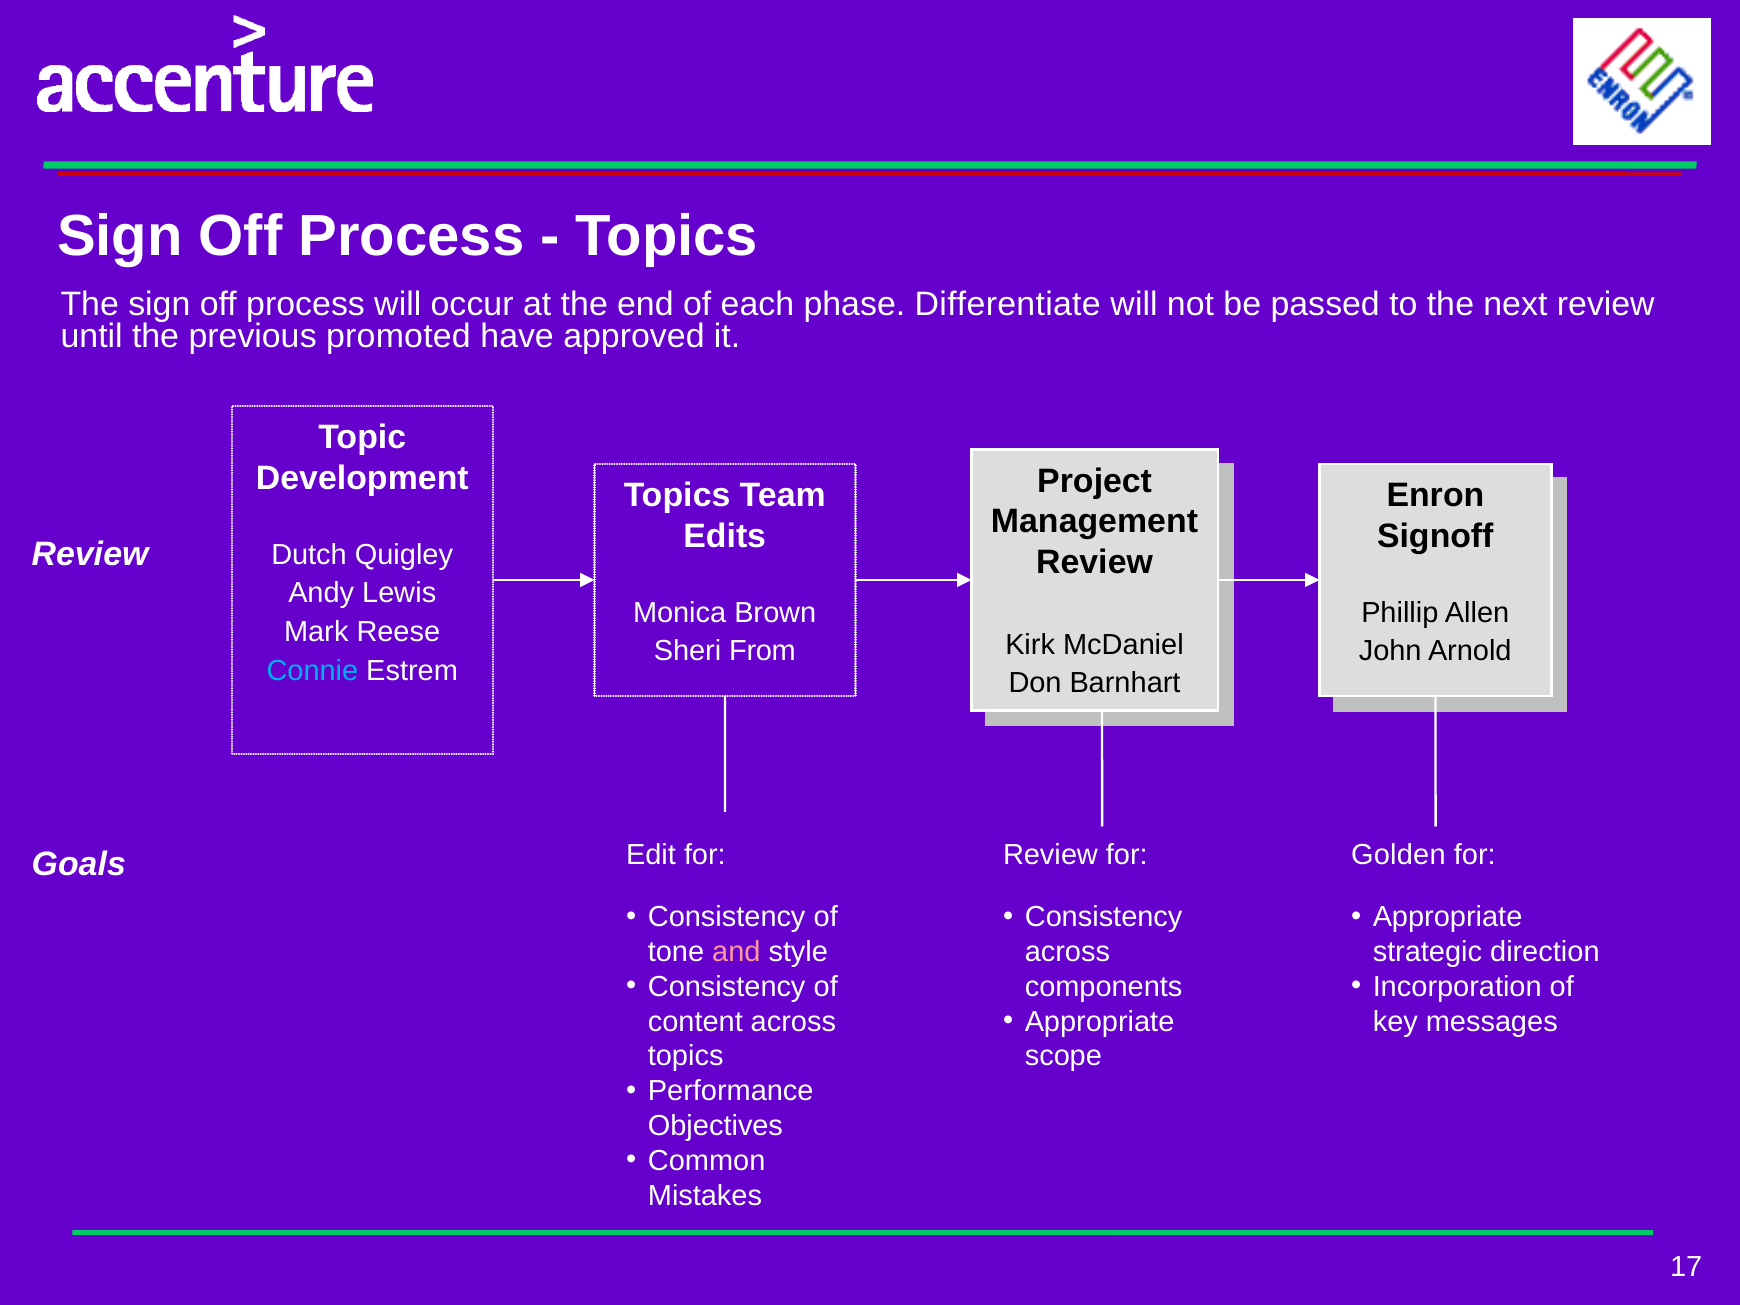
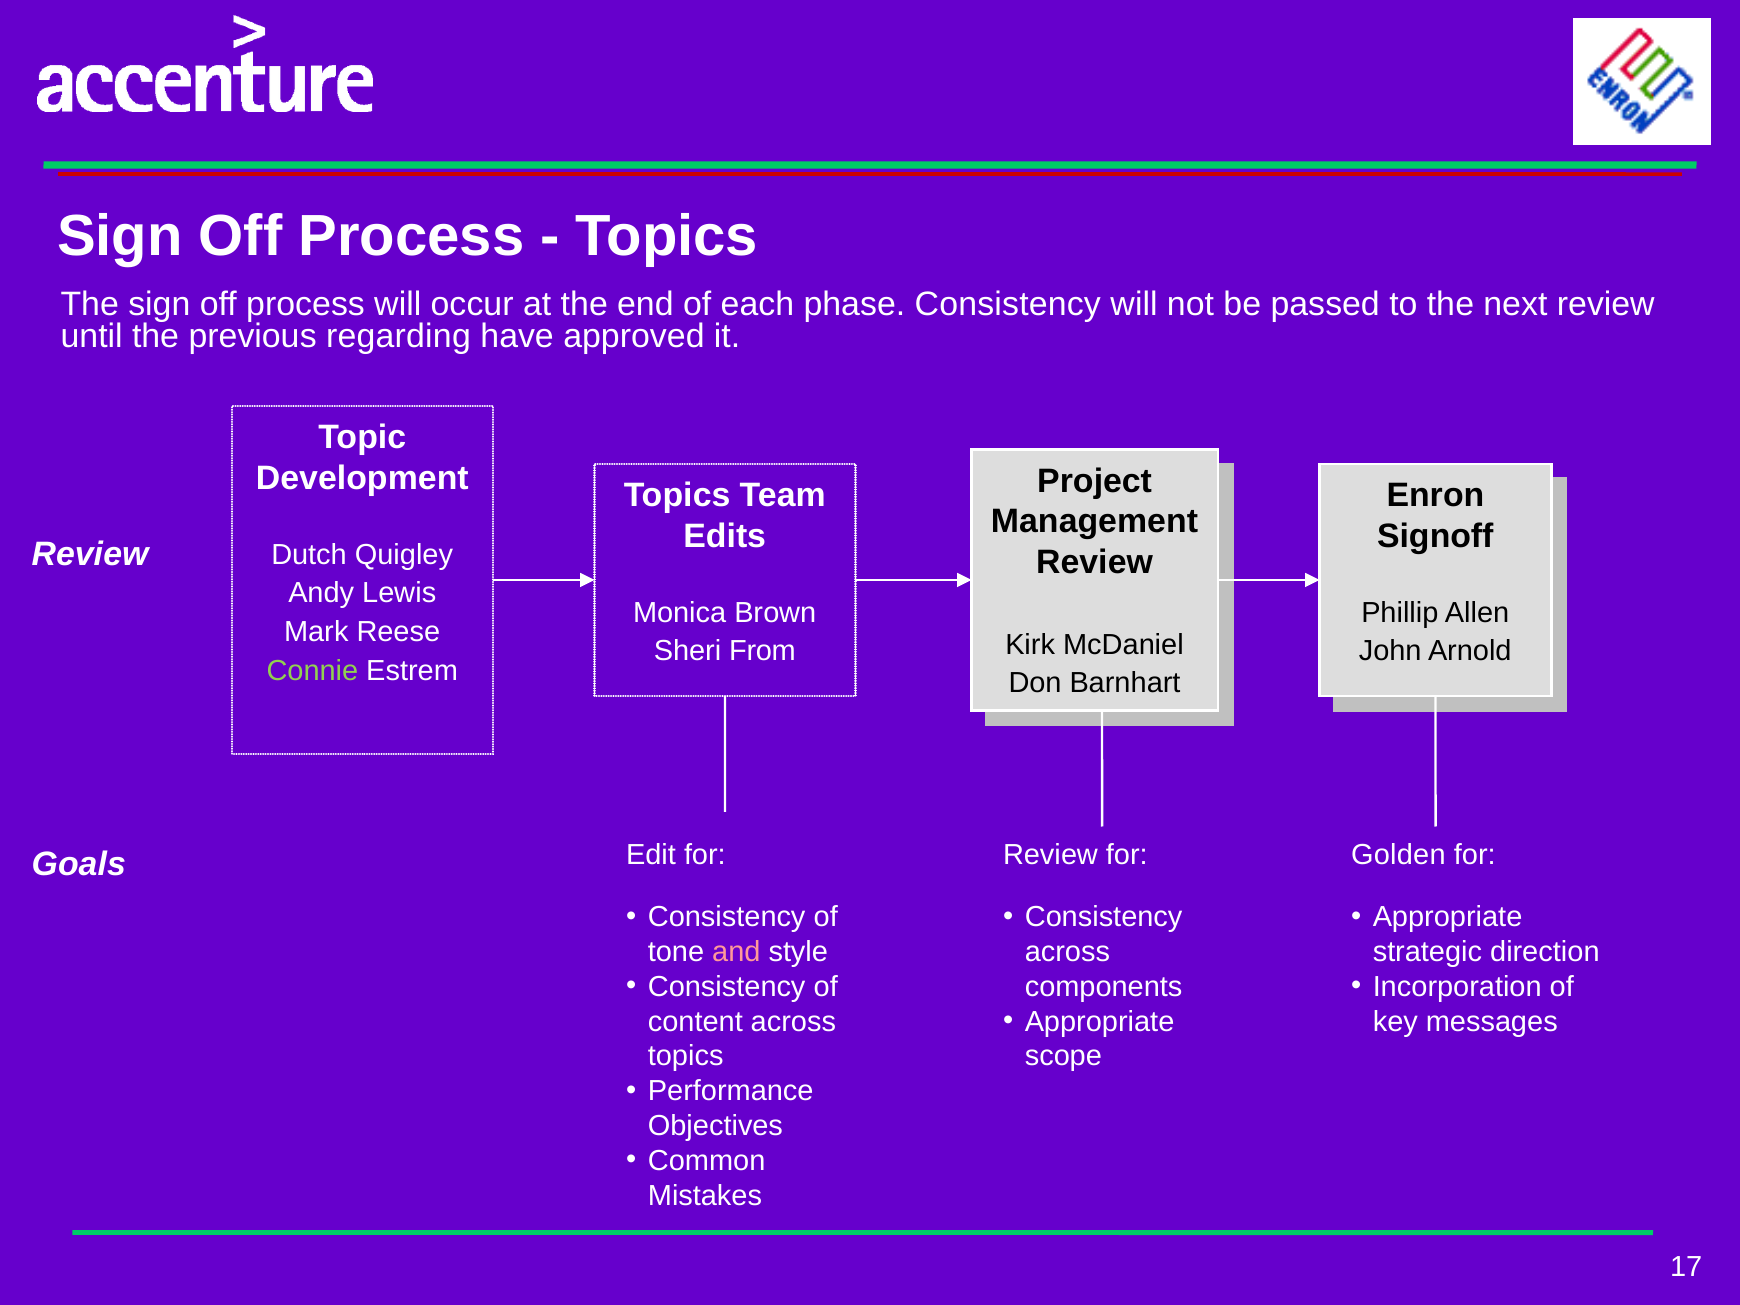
phase Differentiate: Differentiate -> Consistency
promoted: promoted -> regarding
Connie colour: light blue -> light green
